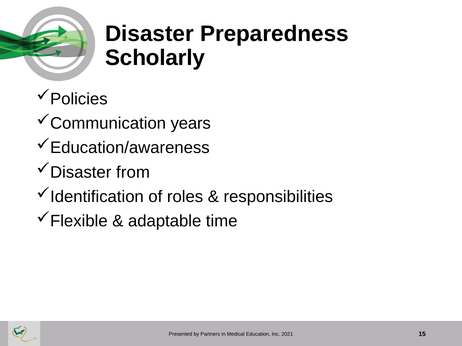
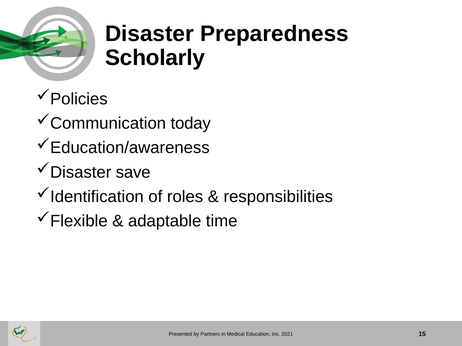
years: years -> today
from: from -> save
